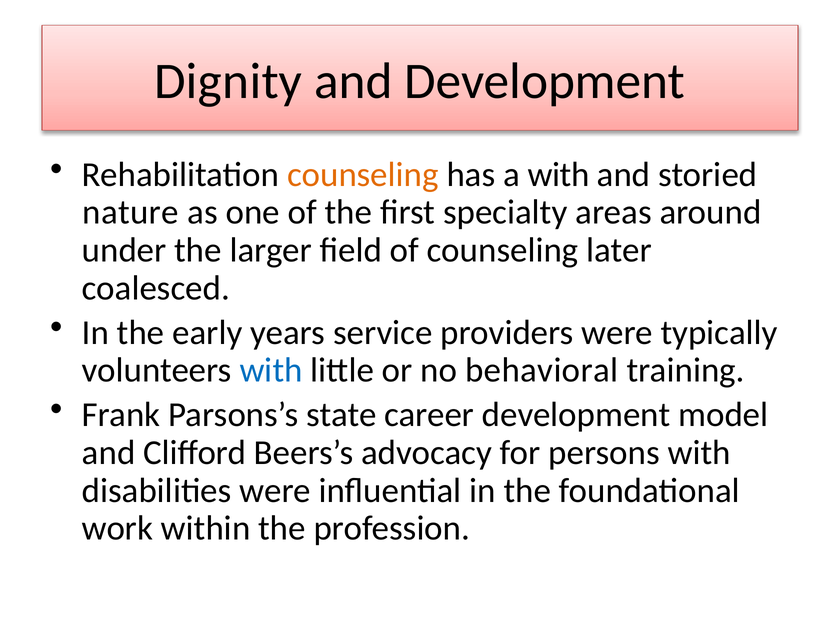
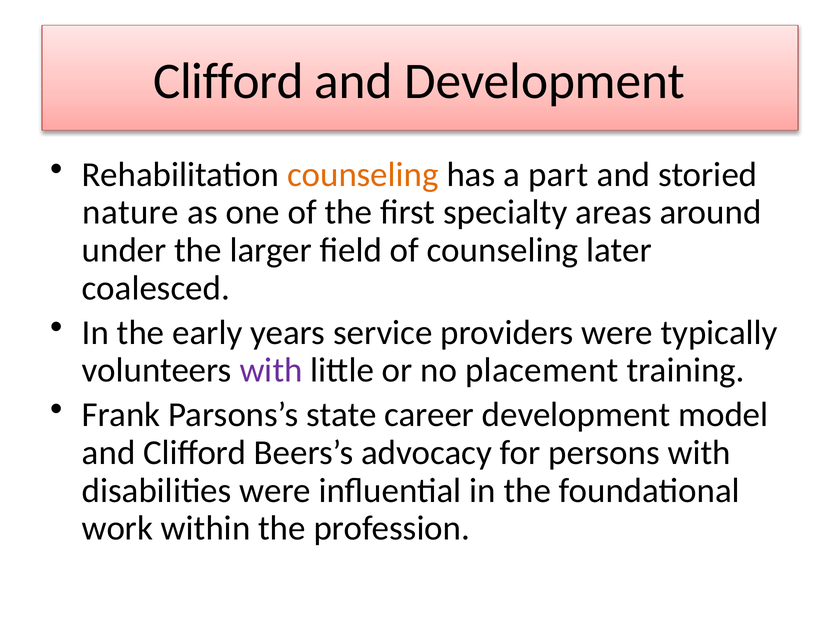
Dignity at (228, 81): Dignity -> Clifford
a with: with -> part
with at (271, 370) colour: blue -> purple
behavioral: behavioral -> placement
